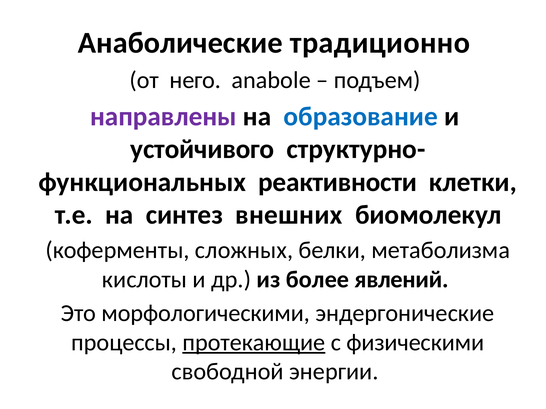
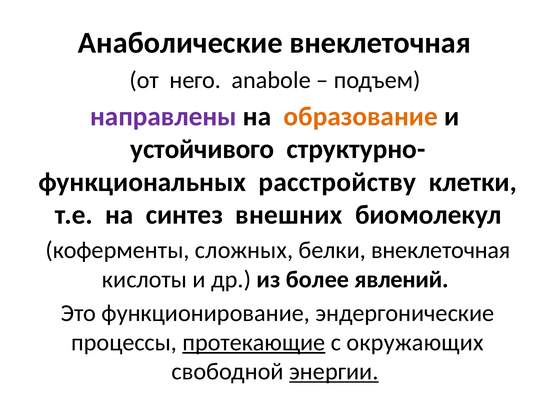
Анаболические традиционно: традиционно -> внеклеточная
образование colour: blue -> orange
реактивности: реактивности -> расстройству
белки метаболизма: метаболизма -> внеклеточная
морфологическими: морфологическими -> функционирование
физическими: физическими -> окружающих
энергии underline: none -> present
